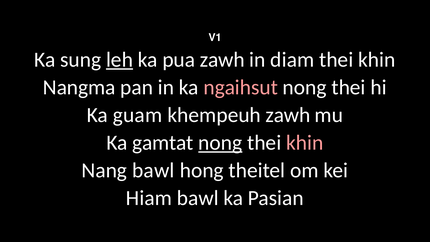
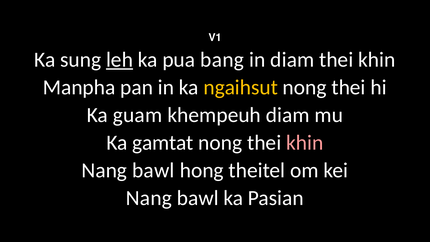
pua zawh: zawh -> bang
Nangma: Nangma -> Manpha
ngaihsut colour: pink -> yellow
khempeuh zawh: zawh -> diam
nong at (220, 143) underline: present -> none
Hiam at (149, 198): Hiam -> Nang
